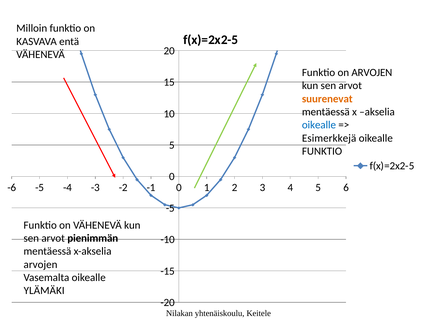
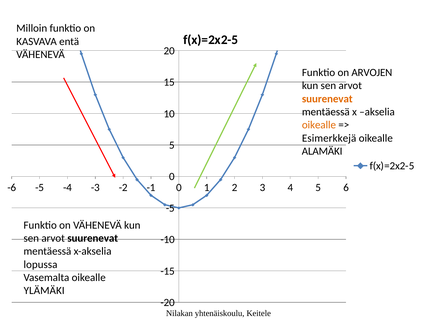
oikealle at (319, 125) colour: blue -> orange
FUNKTIO at (322, 151): FUNKTIO -> ALAMÄKI
pienimmän at (93, 238): pienimmän -> suurenevat
arvojen at (41, 264): arvojen -> lopussa
